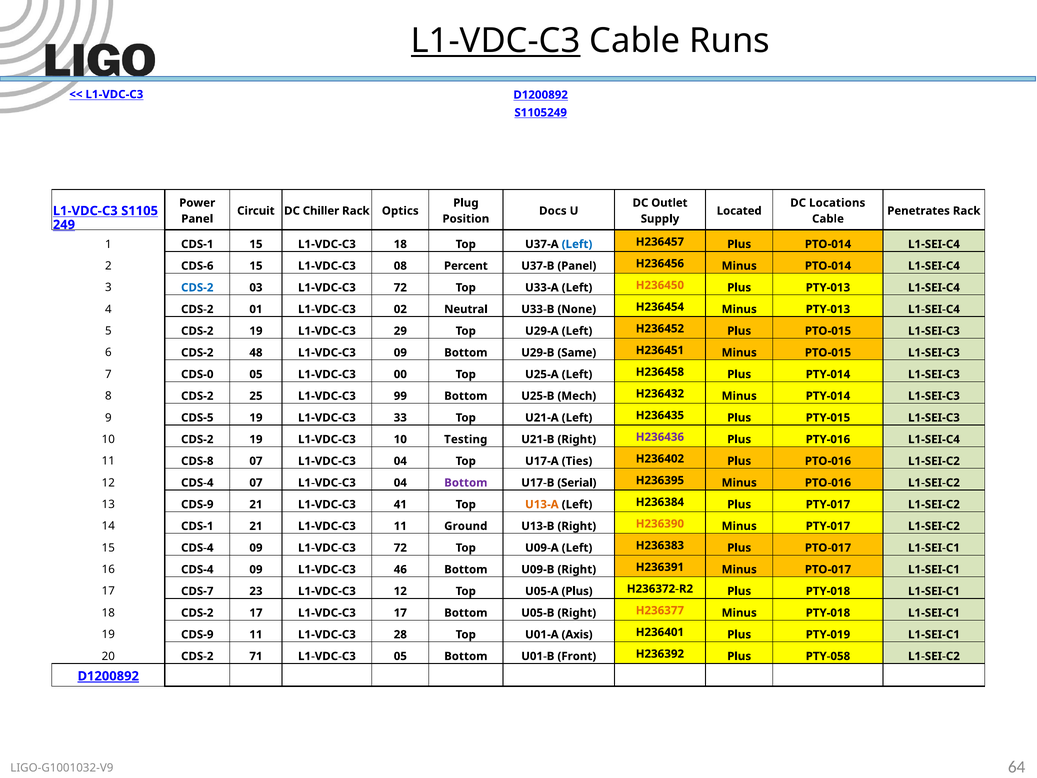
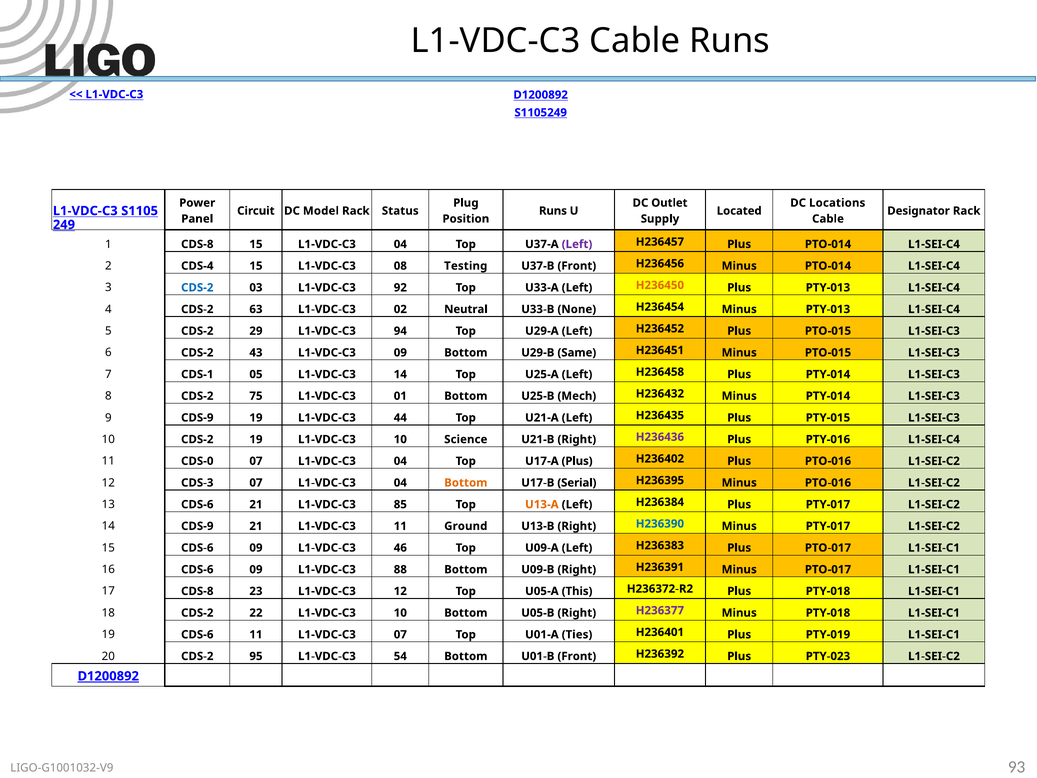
L1-VDC-C3 at (496, 41) underline: present -> none
Chiller: Chiller -> Model
Optics: Optics -> Status
Docs at (553, 211): Docs -> Runs
Penetrates: Penetrates -> Designator
1 CDS-1: CDS-1 -> CDS-8
15 L1-VDC-C3 18: 18 -> 04
Left at (577, 244) colour: blue -> purple
CDS-6: CDS-6 -> CDS-4
Percent: Percent -> Testing
U37-B Panel: Panel -> Front
03 L1-VDC-C3 72: 72 -> 92
01: 01 -> 63
5 CDS-2 19: 19 -> 29
29: 29 -> 94
48: 48 -> 43
CDS-0: CDS-0 -> CDS-1
L1-VDC-C3 00: 00 -> 14
25: 25 -> 75
99: 99 -> 01
9 CDS-5: CDS-5 -> CDS-9
33: 33 -> 44
Testing: Testing -> Science
CDS-8: CDS-8 -> CDS-0
U17-A Ties: Ties -> Plus
12 CDS-4: CDS-4 -> CDS-3
Bottom at (466, 483) colour: purple -> orange
13 CDS-9: CDS-9 -> CDS-6
41: 41 -> 85
14 CDS-1: CDS-1 -> CDS-9
H236390 colour: orange -> blue
15 CDS-4: CDS-4 -> CDS-6
09 L1-VDC-C3 72: 72 -> 46
16 CDS-4: CDS-4 -> CDS-6
46: 46 -> 88
17 CDS-7: CDS-7 -> CDS-8
U05-A Plus: Plus -> This
CDS-2 17: 17 -> 22
17 at (400, 613): 17 -> 10
H236377 colour: orange -> purple
19 CDS-9: CDS-9 -> CDS-6
L1-VDC-C3 28: 28 -> 07
Axis: Axis -> Ties
71: 71 -> 95
L1-VDC-C3 05: 05 -> 54
PTY-058: PTY-058 -> PTY-023
64: 64 -> 93
